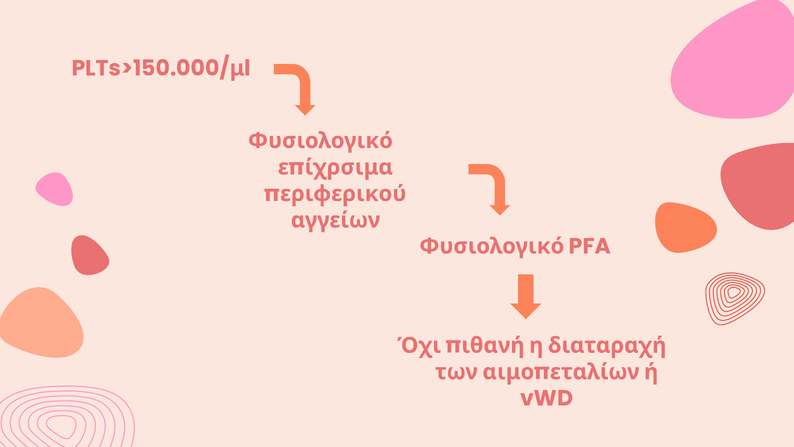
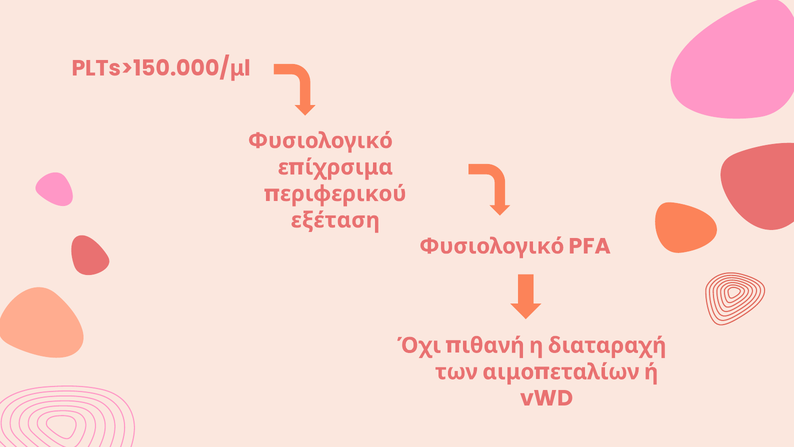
αγγείων: αγγείων -> εξέταση
